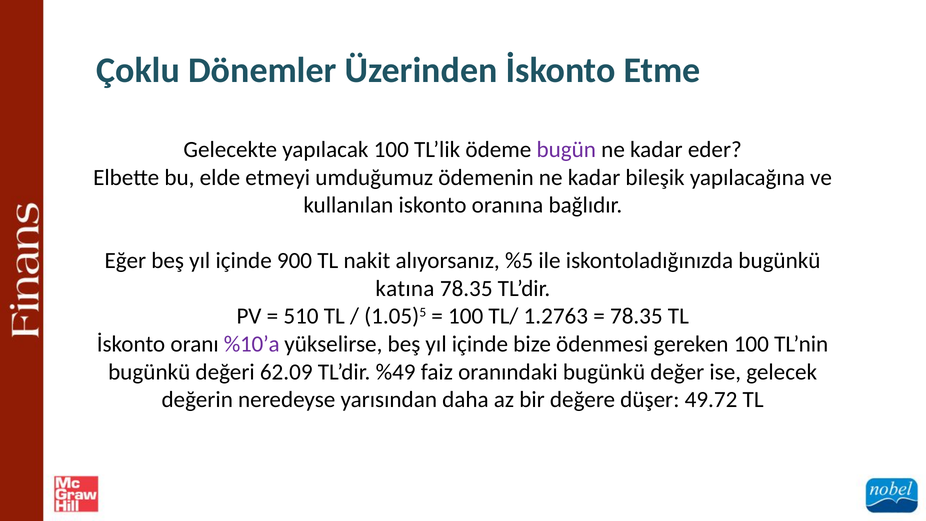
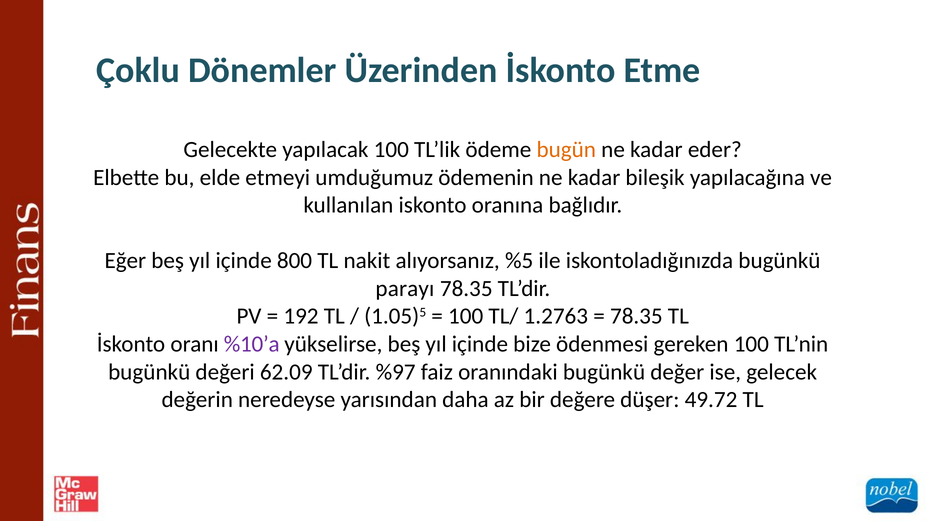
bugün colour: purple -> orange
900: 900 -> 800
katına: katına -> parayı
510: 510 -> 192
%49: %49 -> %97
